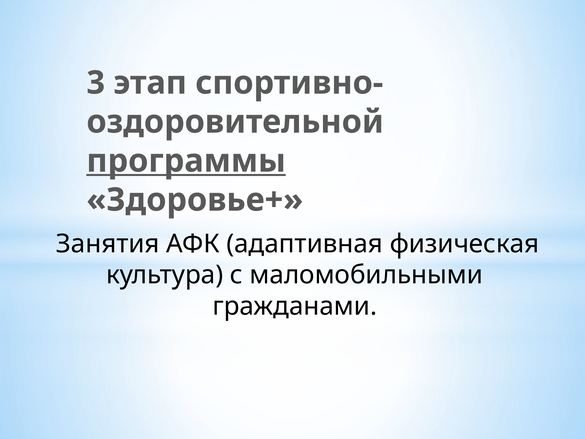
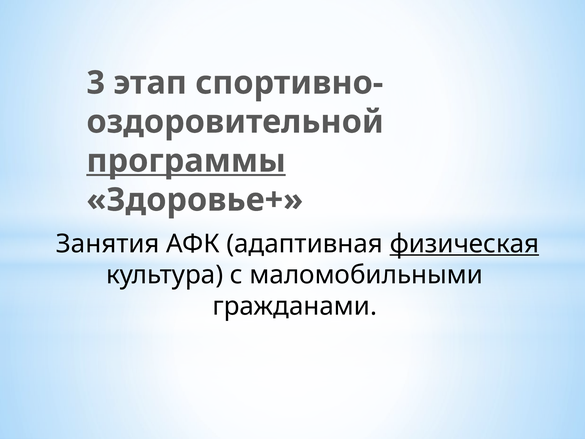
физическая underline: none -> present
